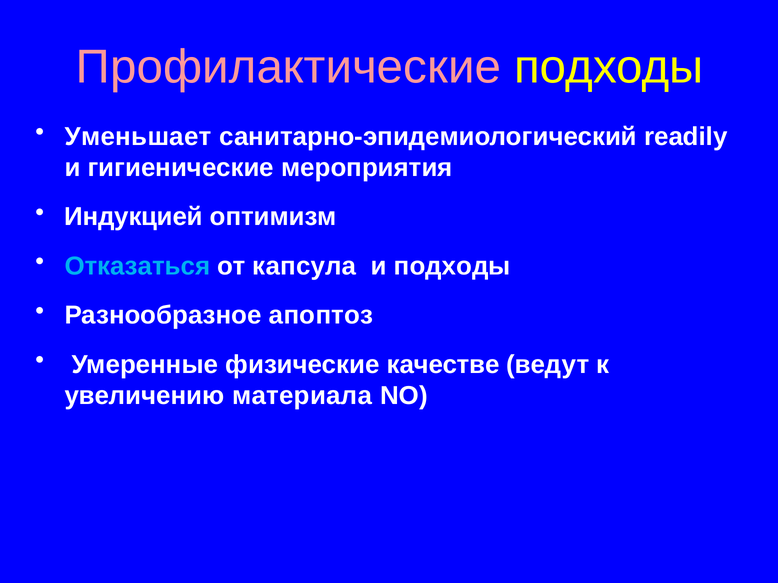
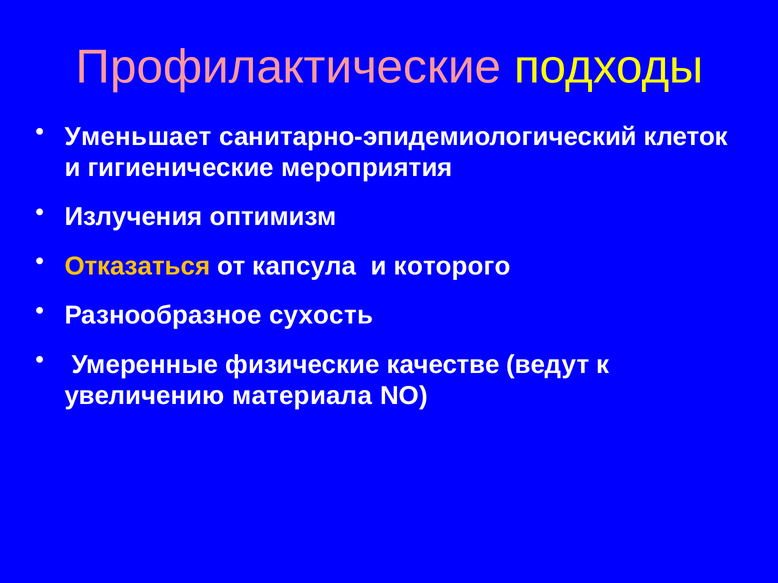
readily: readily -> клеток
Индукцией: Индукцией -> Излучения
Отказаться colour: light blue -> yellow
и подходы: подходы -> которого
апоптоз: апоптоз -> сухость
